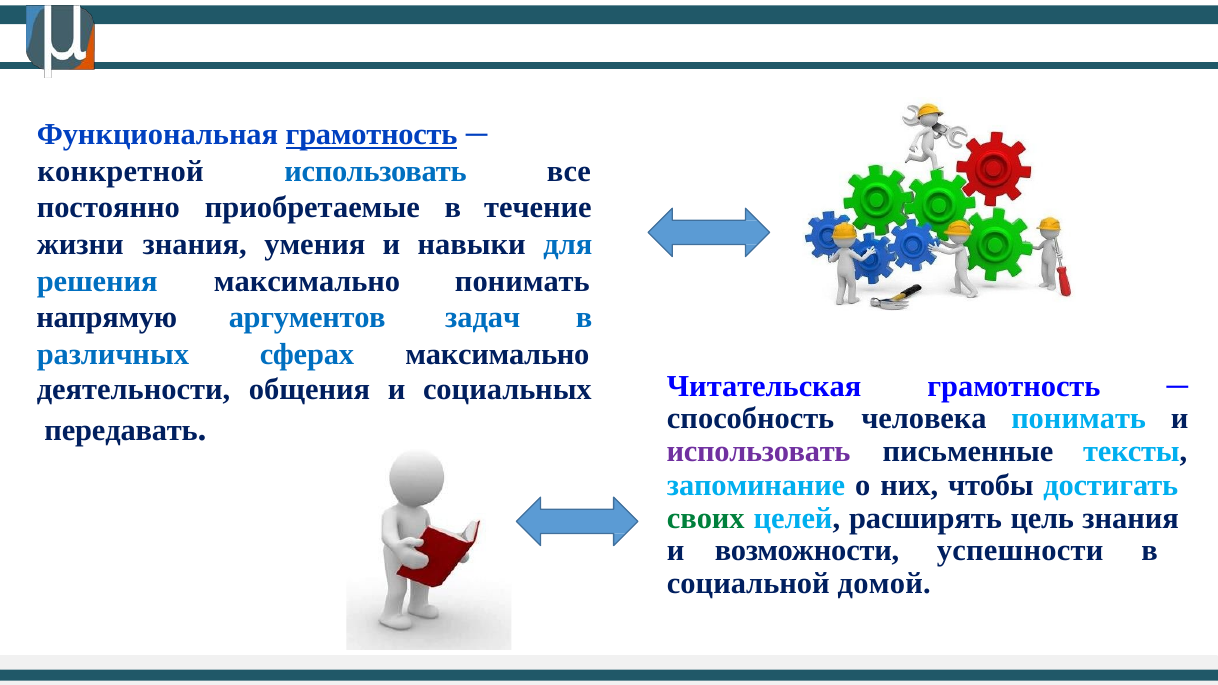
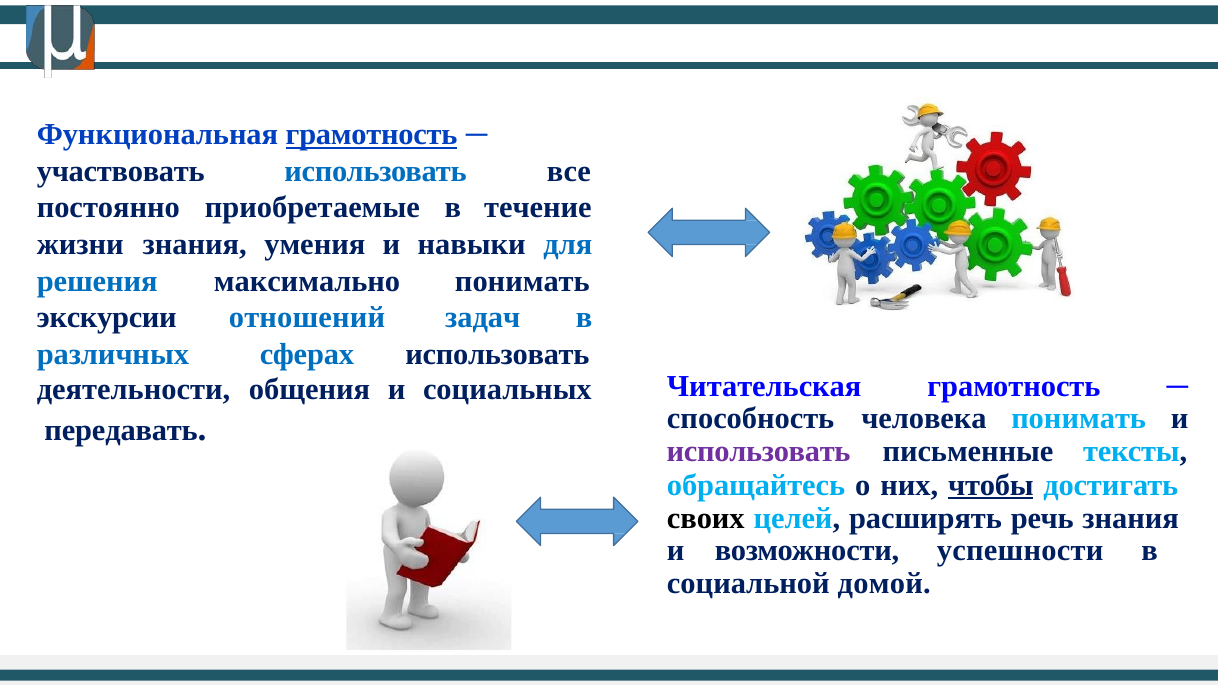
конкретной: конкретной -> участвовать
напрямую: напрямую -> экскурсии
аргументов: аргументов -> отношений
сферах максимально: максимально -> использовать
запоминание: запоминание -> обращайтесь
чтобы underline: none -> present
своих colour: green -> black
цель: цель -> речь
